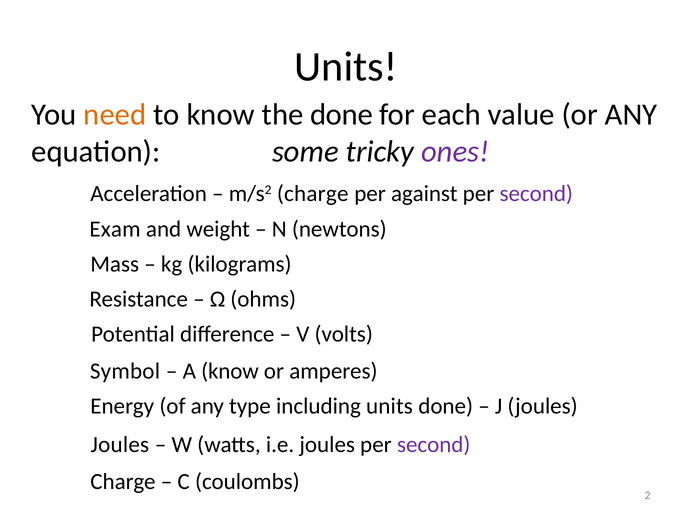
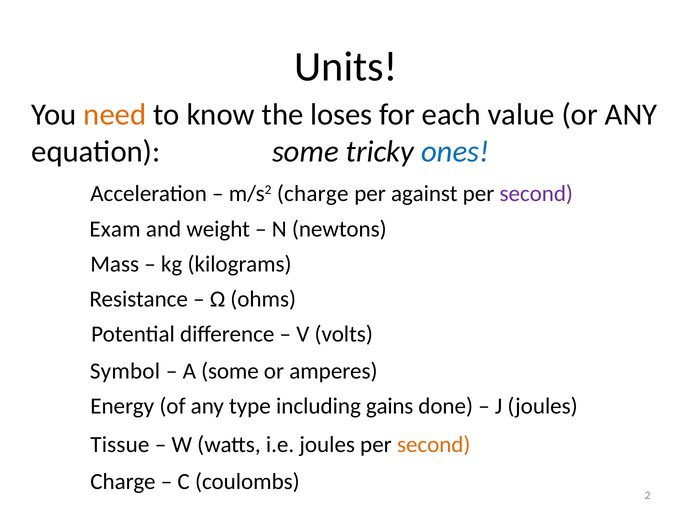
the done: done -> loses
ones colour: purple -> blue
A know: know -> some
including units: units -> gains
Joules at (120, 444): Joules -> Tissue
second at (434, 444) colour: purple -> orange
